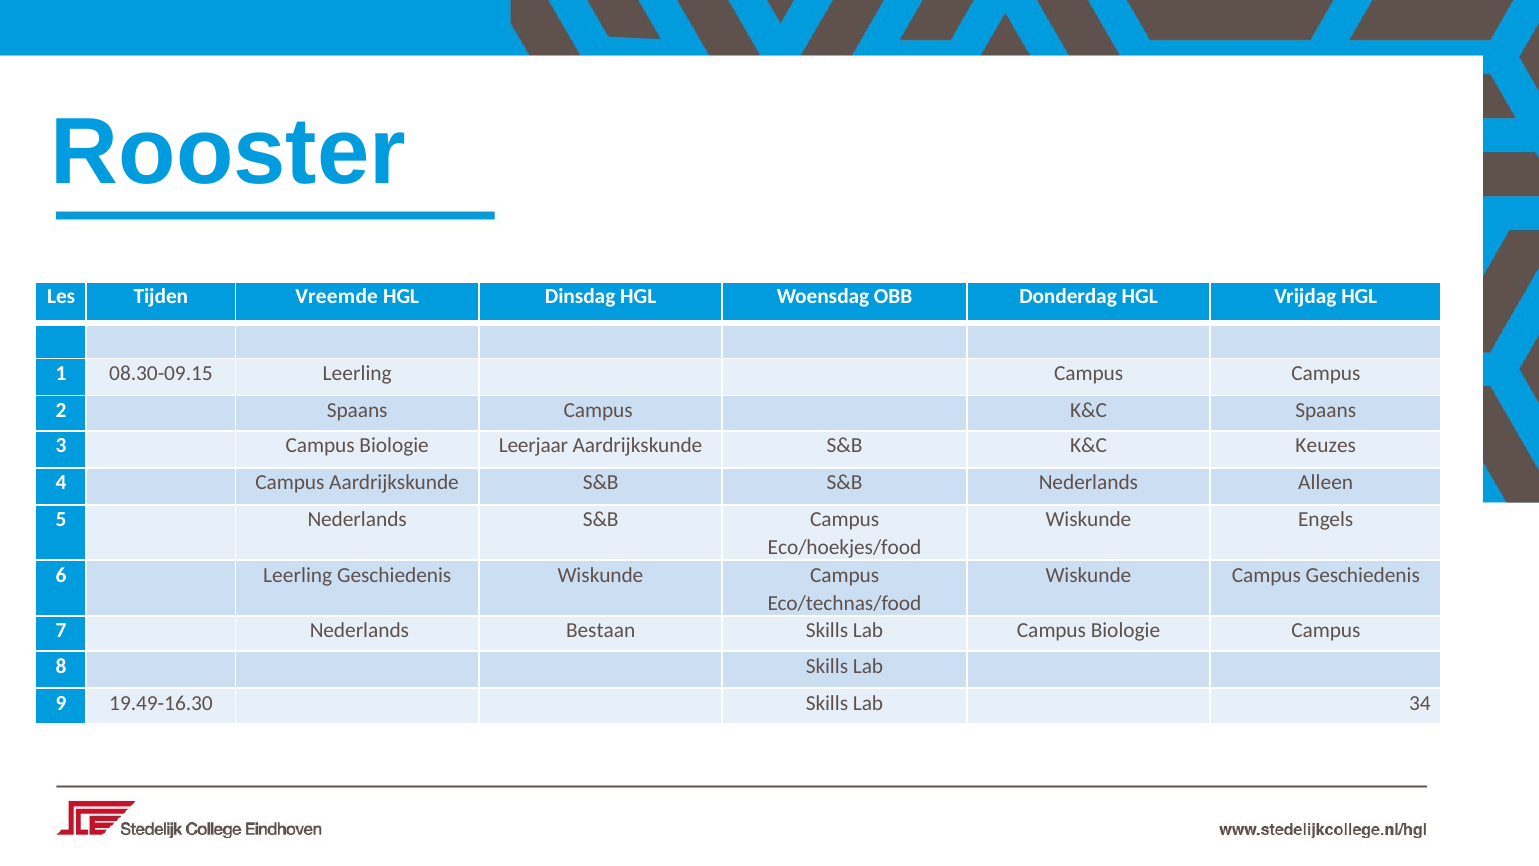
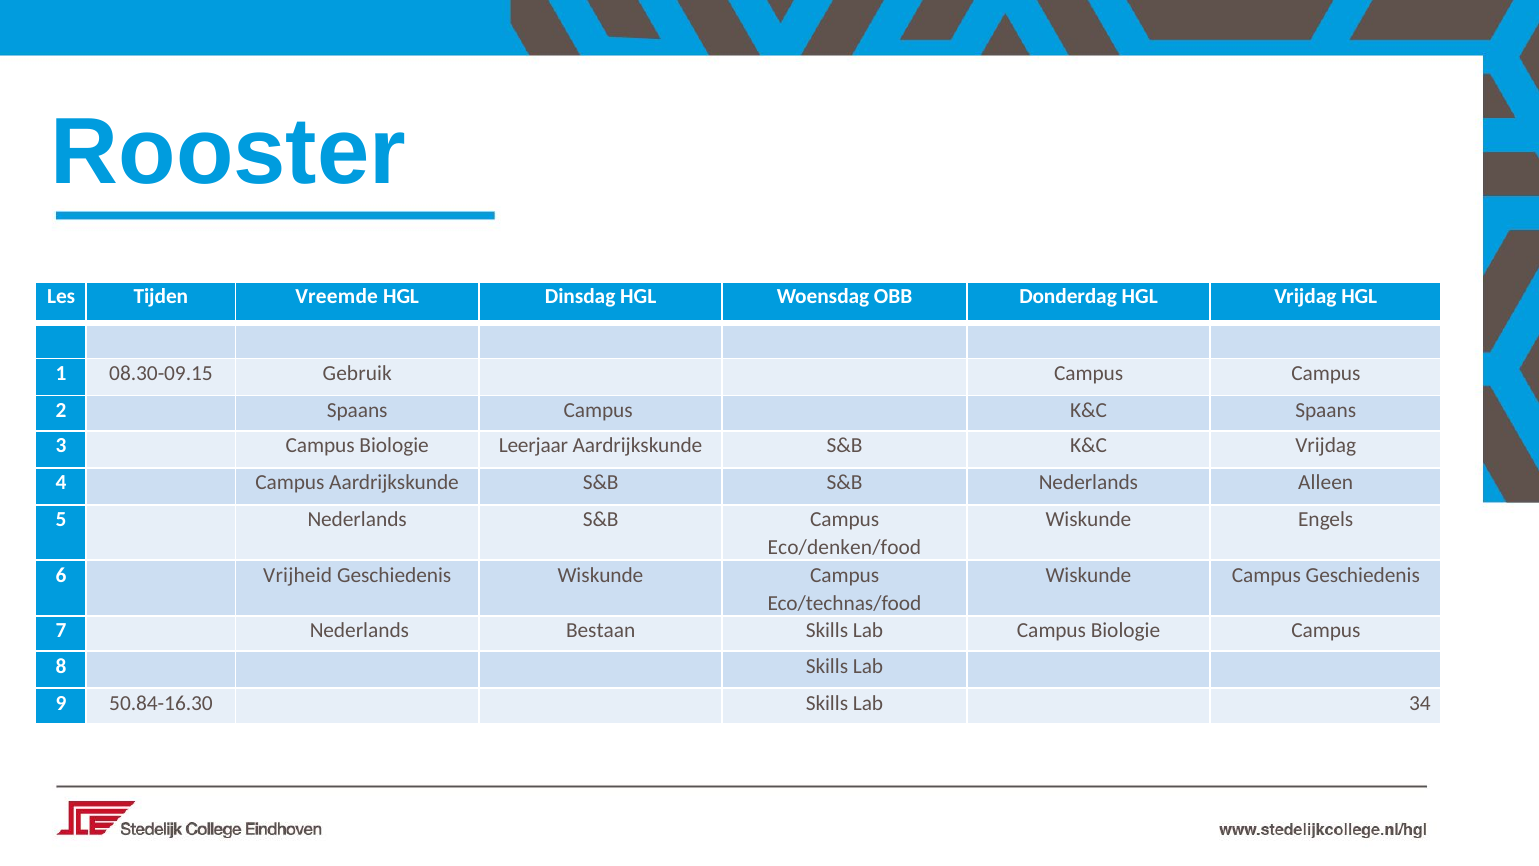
08.30-09.15 Leerling: Leerling -> Gebruik
K&C Keuzes: Keuzes -> Vrijdag
Eco/hoekjes/food: Eco/hoekjes/food -> Eco/denken/food
6 Leerling: Leerling -> Vrijheid
19.49-16.30: 19.49-16.30 -> 50.84-16.30
